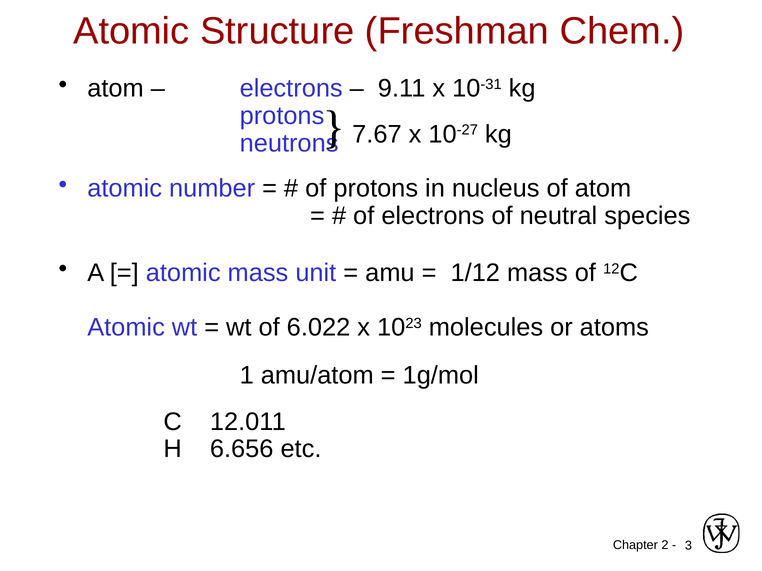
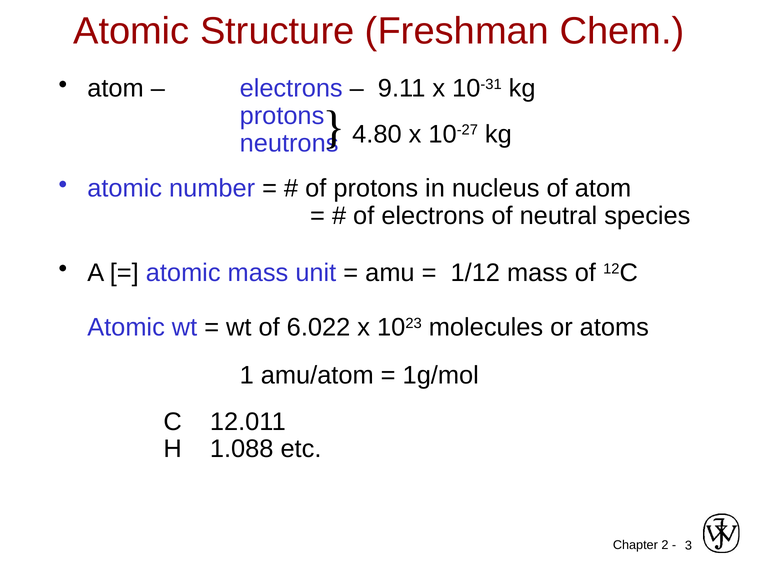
7.67: 7.67 -> 4.80
6.656: 6.656 -> 1.088
